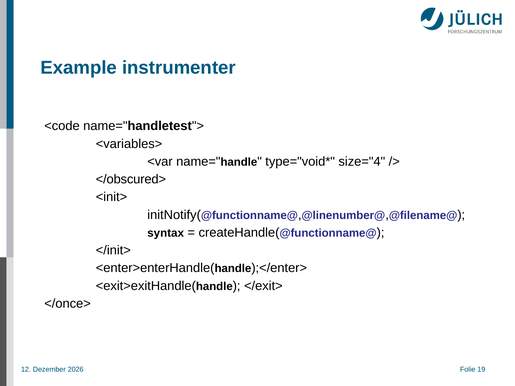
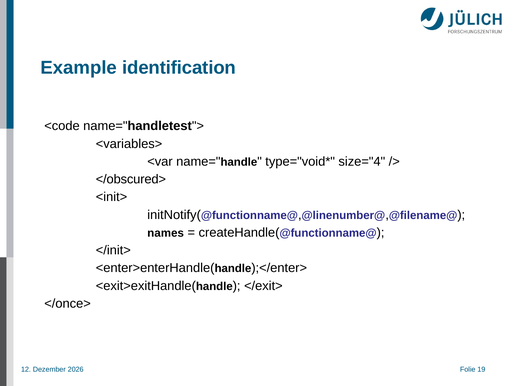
instrumenter: instrumenter -> identification
syntax: syntax -> names
